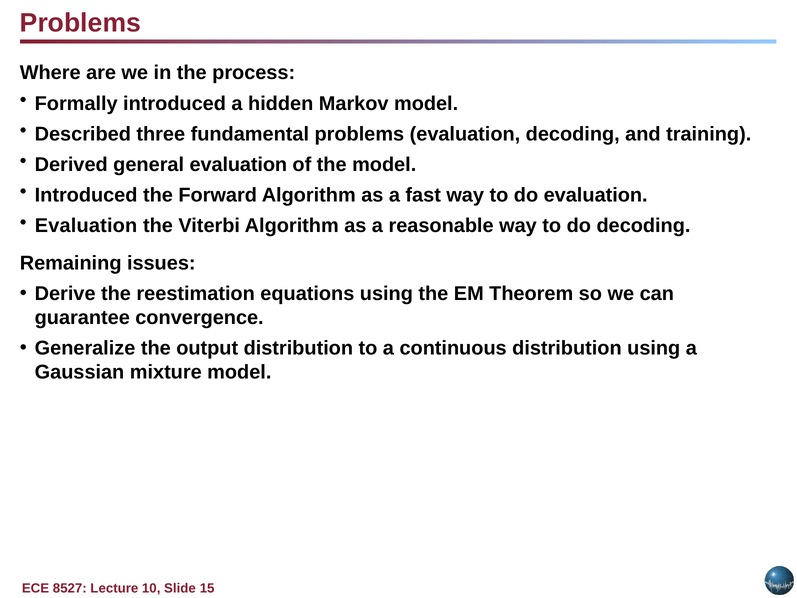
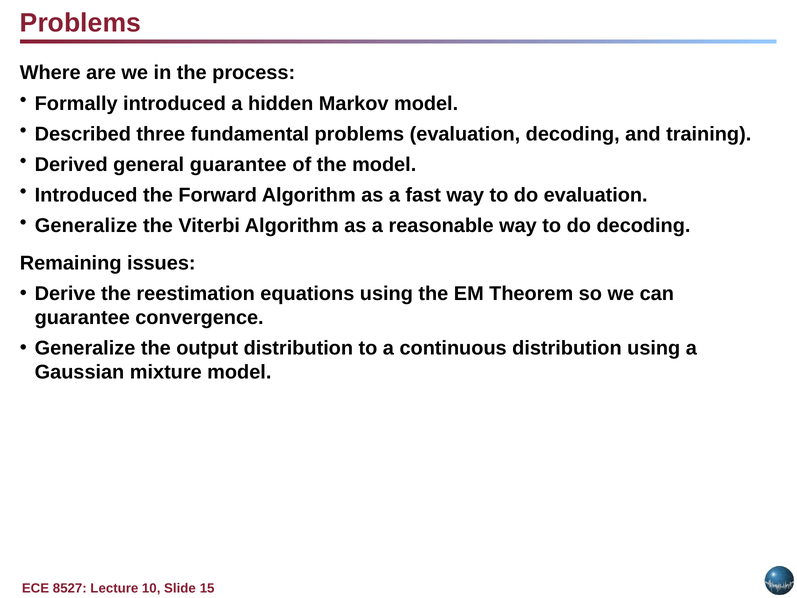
general evaluation: evaluation -> guarantee
Evaluation at (86, 226): Evaluation -> Generalize
